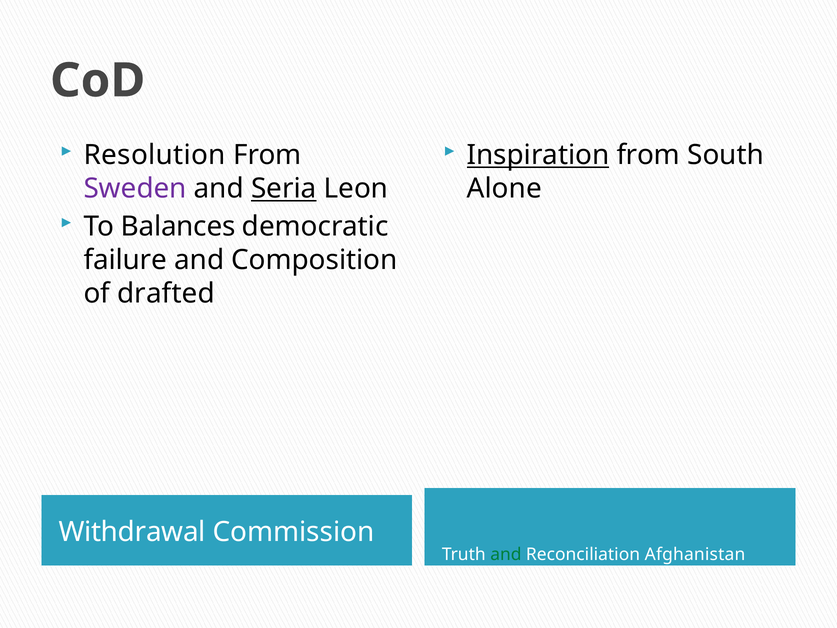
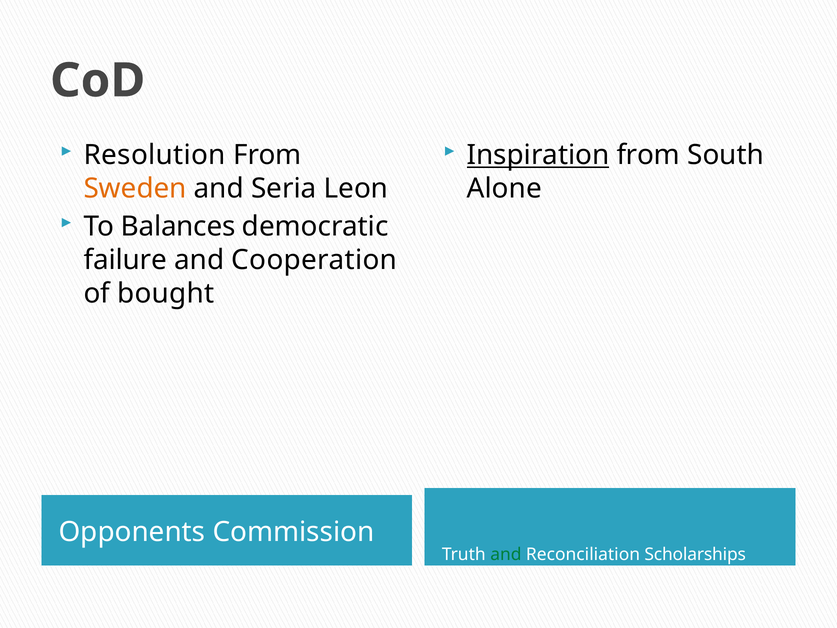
Sweden colour: purple -> orange
Seria underline: present -> none
Composition: Composition -> Cooperation
drafted: drafted -> bought
Withdrawal: Withdrawal -> Opponents
Afghanistan: Afghanistan -> Scholarships
